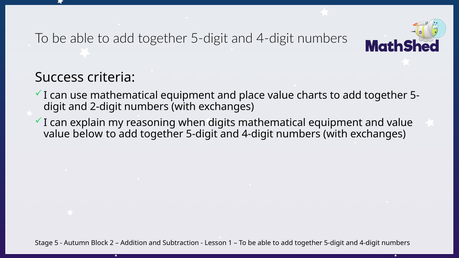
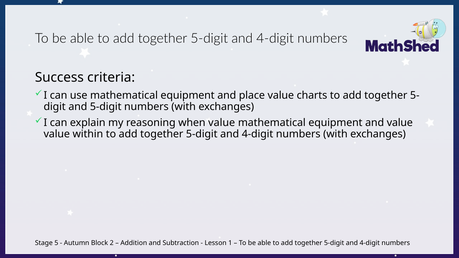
and 2-digit: 2-digit -> 5-digit
when digits: digits -> value
below: below -> within
